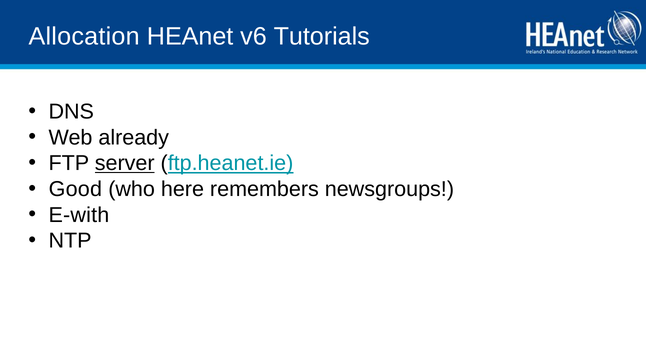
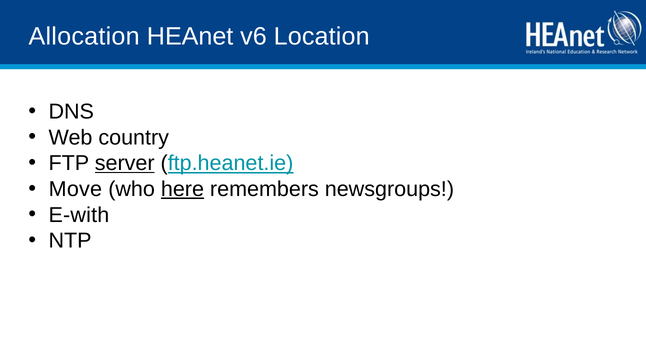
Tutorials: Tutorials -> Location
already: already -> country
Good: Good -> Move
here underline: none -> present
